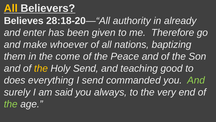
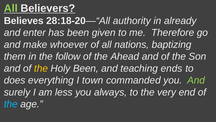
All at (11, 8) colour: yellow -> light green
come: come -> follow
Peace: Peace -> Ahead
Holy Send: Send -> Been
good: good -> ends
I send: send -> town
said: said -> less
the at (11, 104) colour: light green -> light blue
